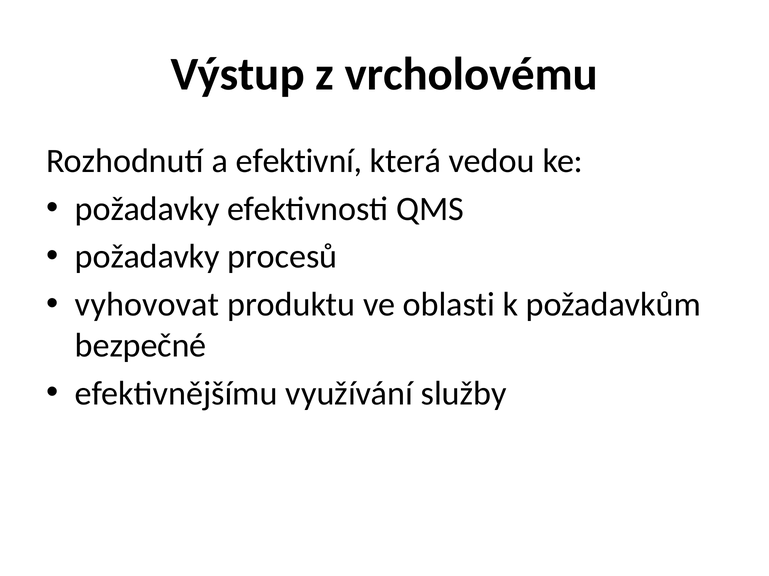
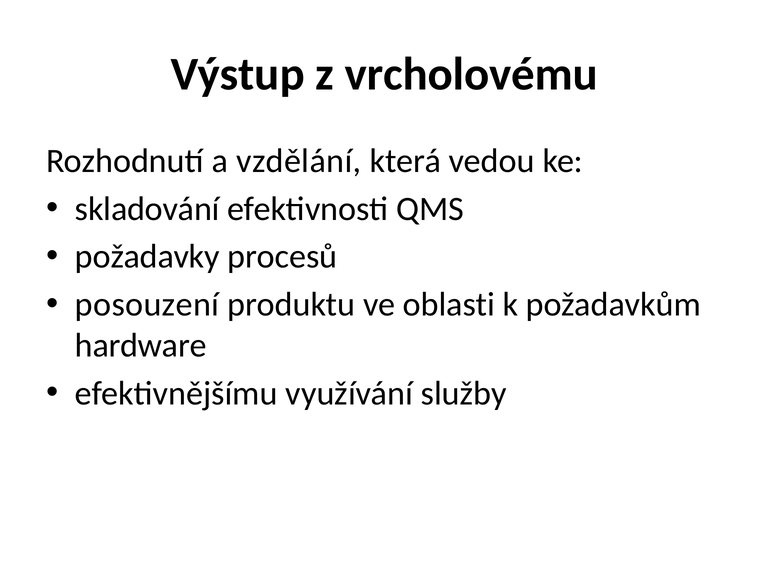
efektivní: efektivní -> vzdělání
požadavky at (147, 209): požadavky -> skladování
vyhovovat: vyhovovat -> posouzení
bezpečné: bezpečné -> hardware
